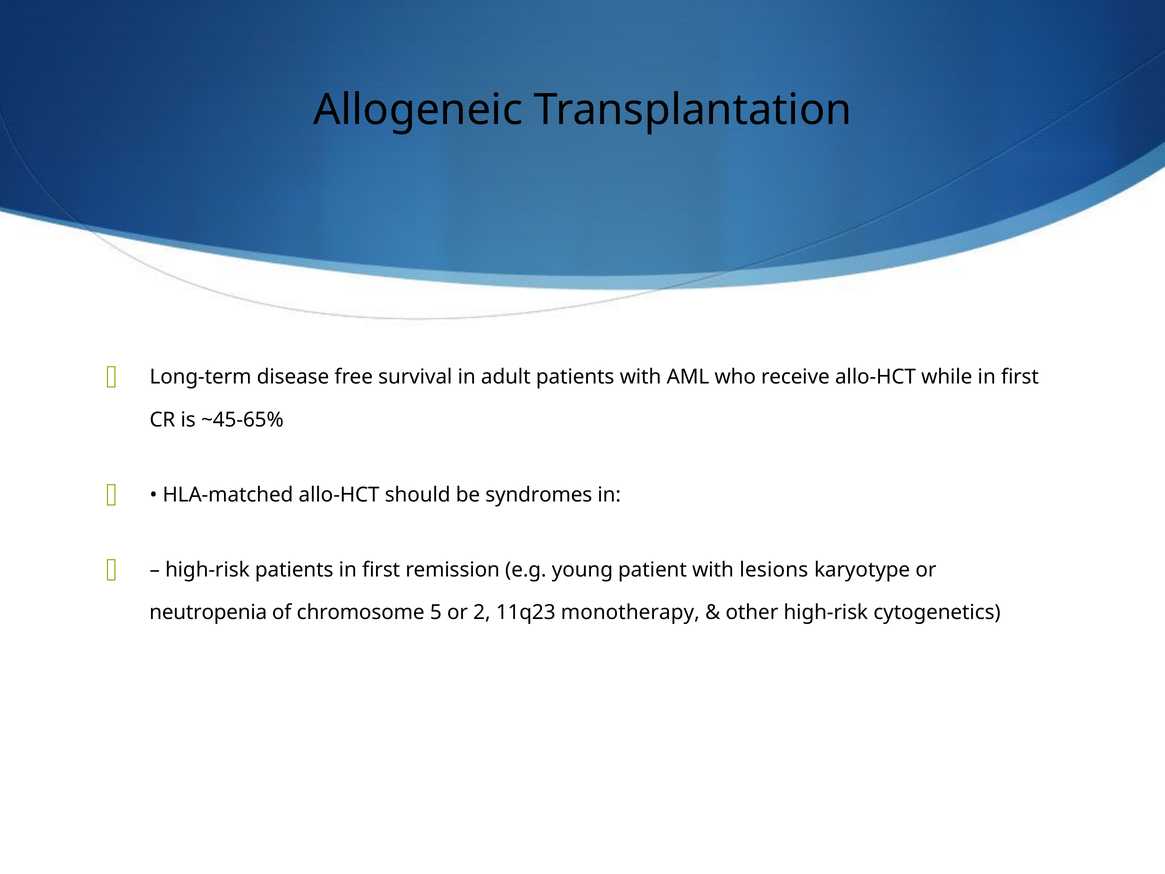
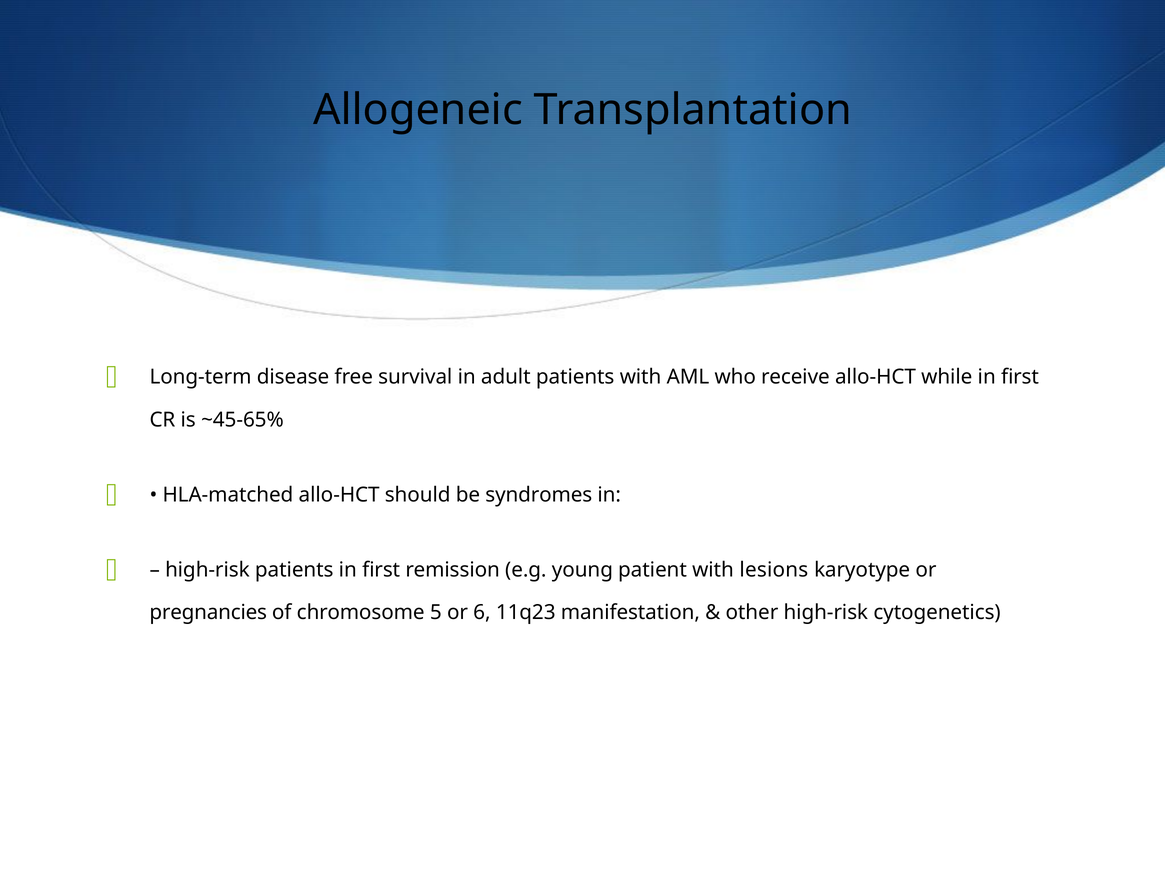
neutropenia: neutropenia -> pregnancies
2: 2 -> 6
monotherapy: monotherapy -> manifestation
